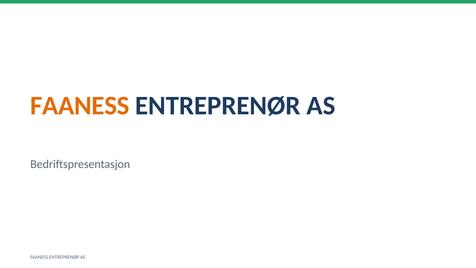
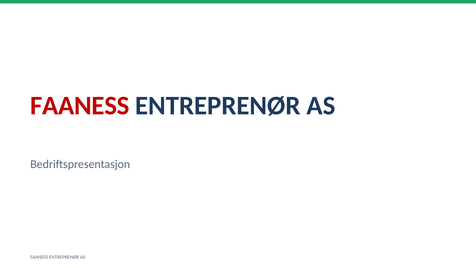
FAANESS at (80, 106) colour: orange -> red
